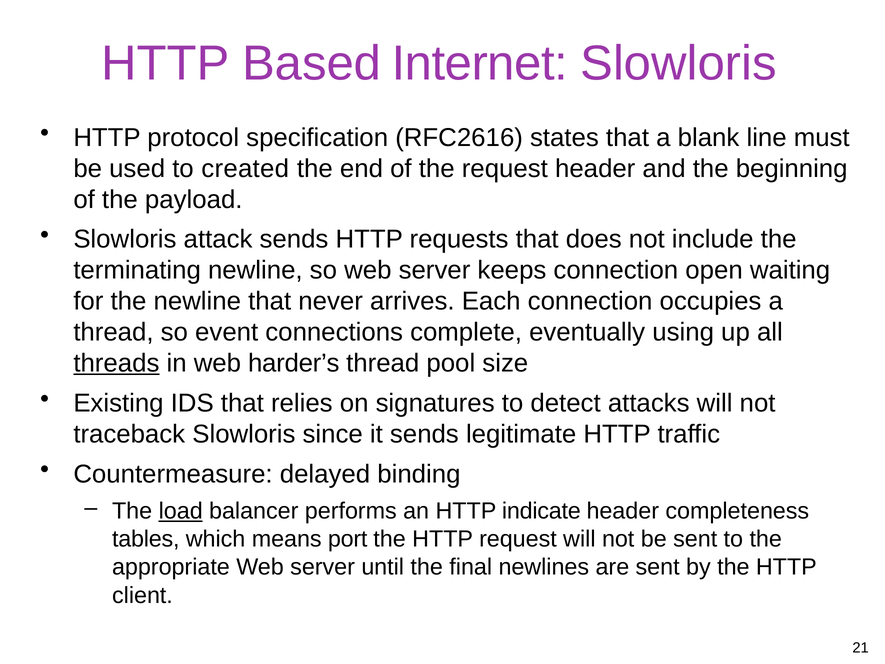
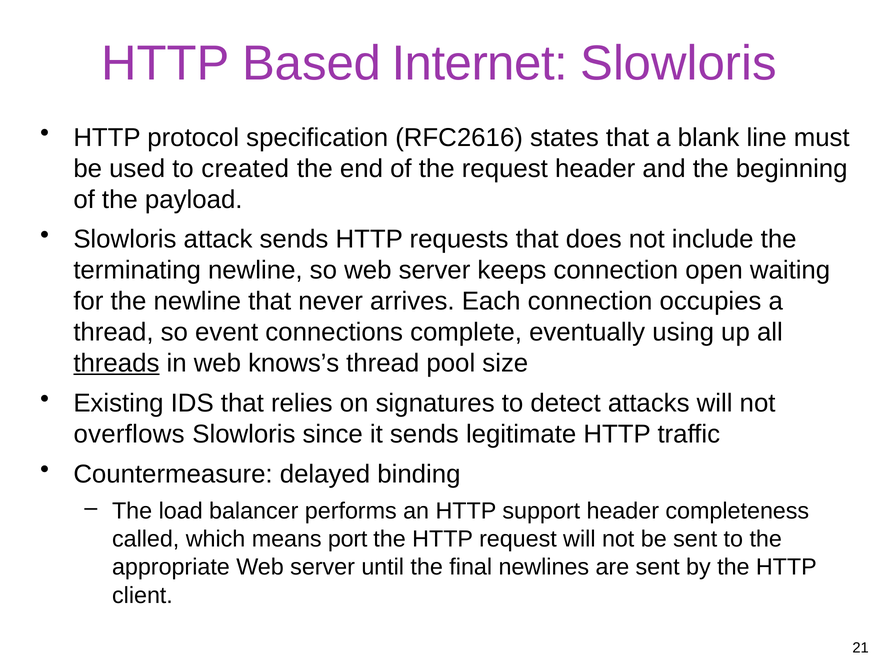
harder’s: harder’s -> knows’s
traceback: traceback -> overflows
load underline: present -> none
indicate: indicate -> support
tables: tables -> called
